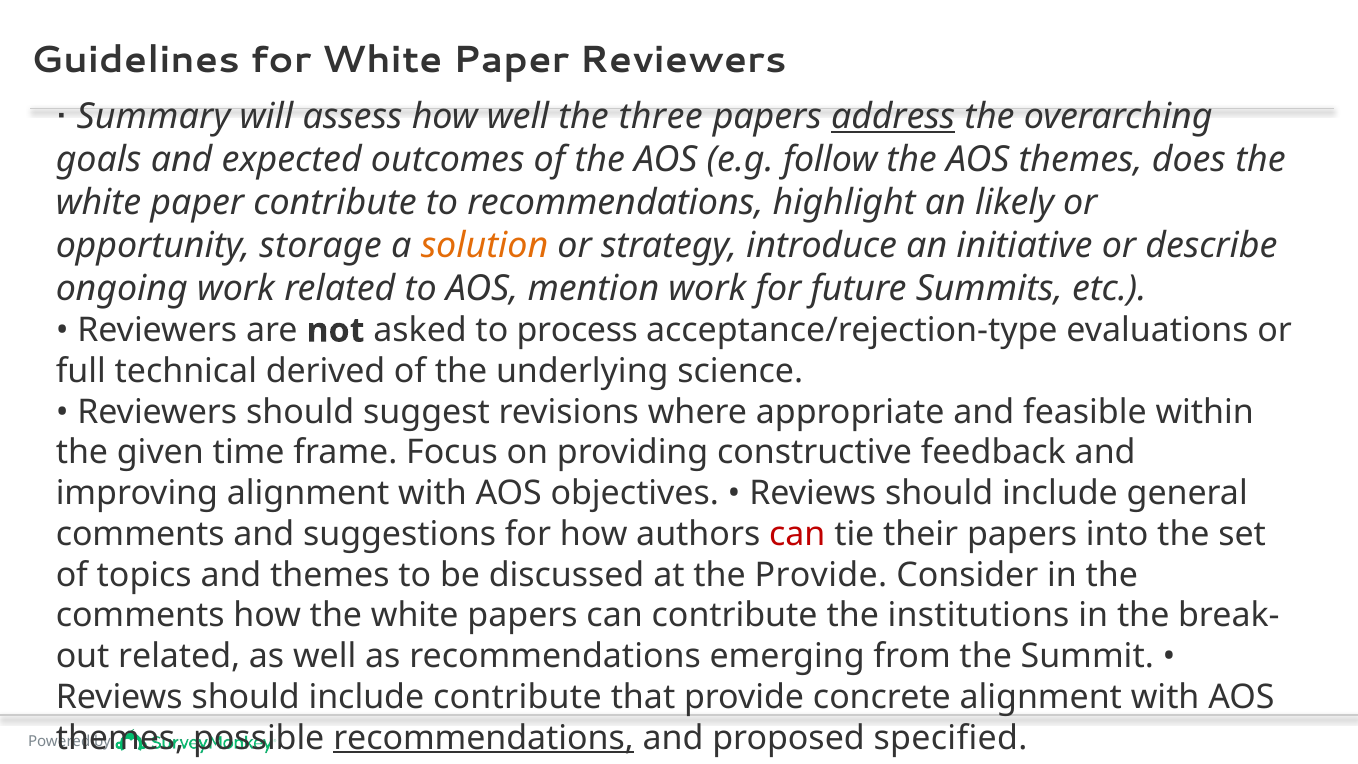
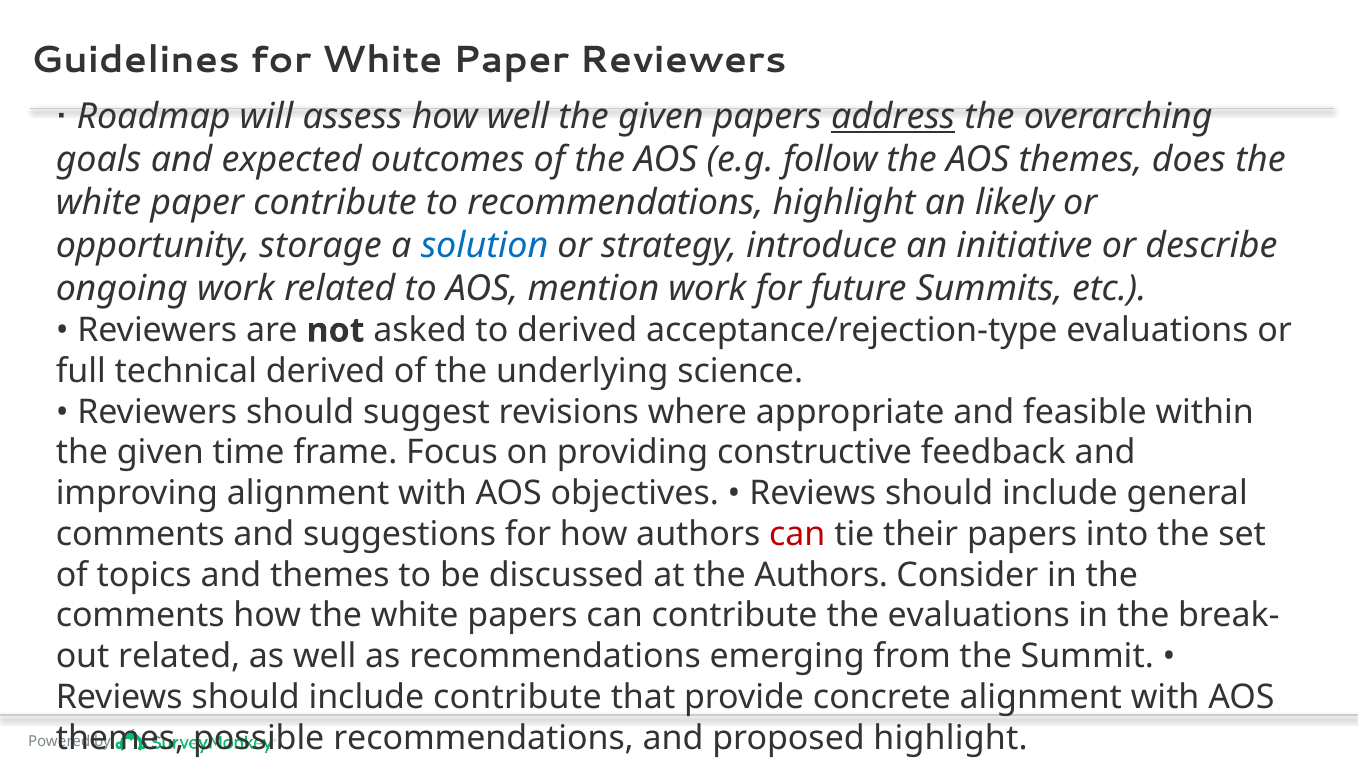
Summary: Summary -> Roadmap
well the three: three -> given
solution colour: orange -> blue
to process: process -> derived
the Provide: Provide -> Authors
the institutions: institutions -> evaluations
recommendations at (484, 738) underline: present -> none
proposed specified: specified -> highlight
